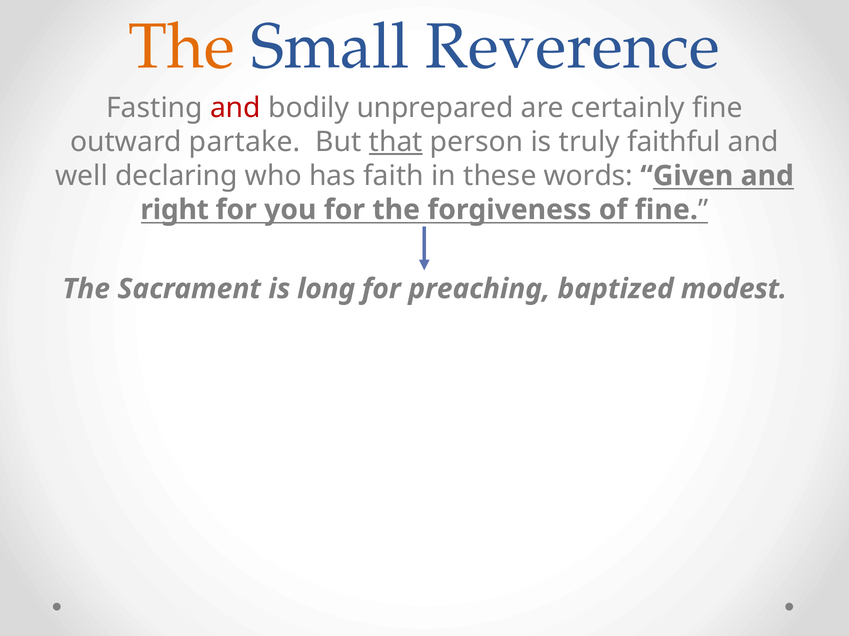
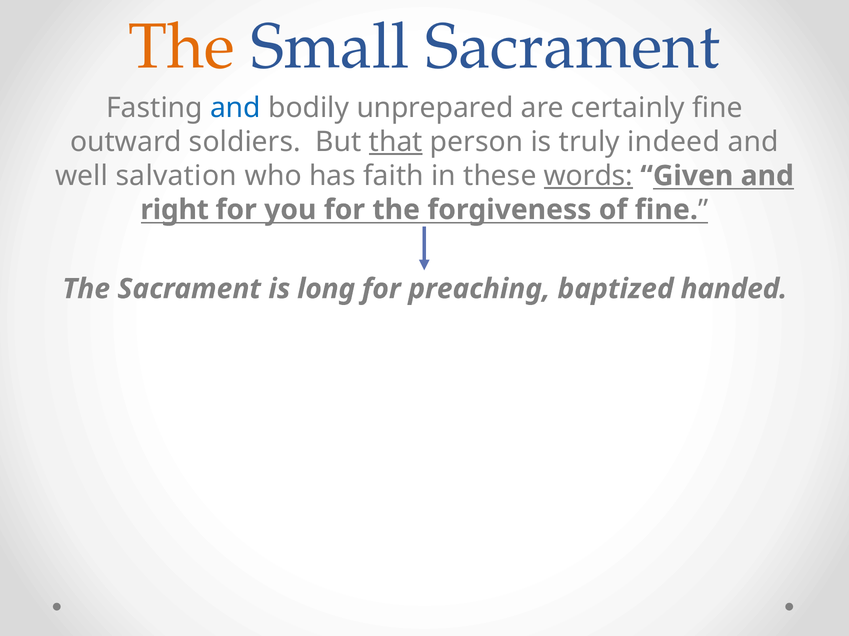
Small Reverence: Reverence -> Sacrament
and at (235, 108) colour: red -> blue
partake: partake -> soldiers
faithful: faithful -> indeed
declaring: declaring -> salvation
words underline: none -> present
modest: modest -> handed
